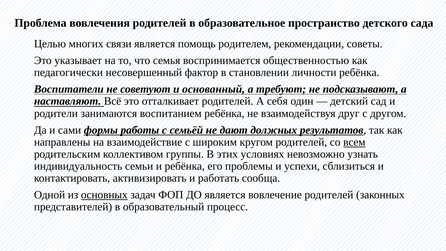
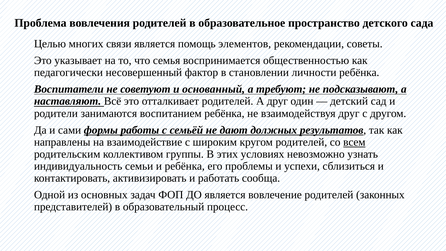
родителем: родителем -> элементов
А себя: себя -> друг
основных underline: present -> none
